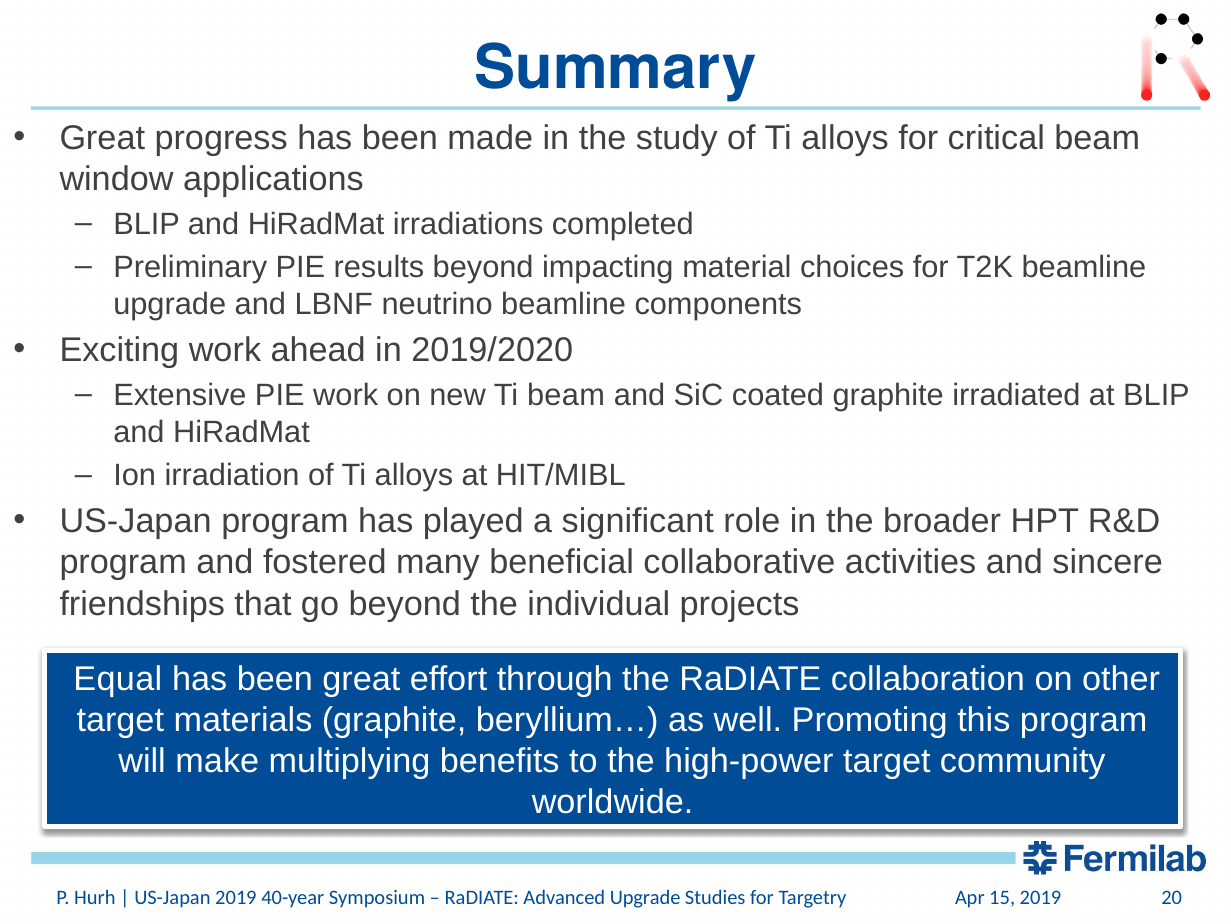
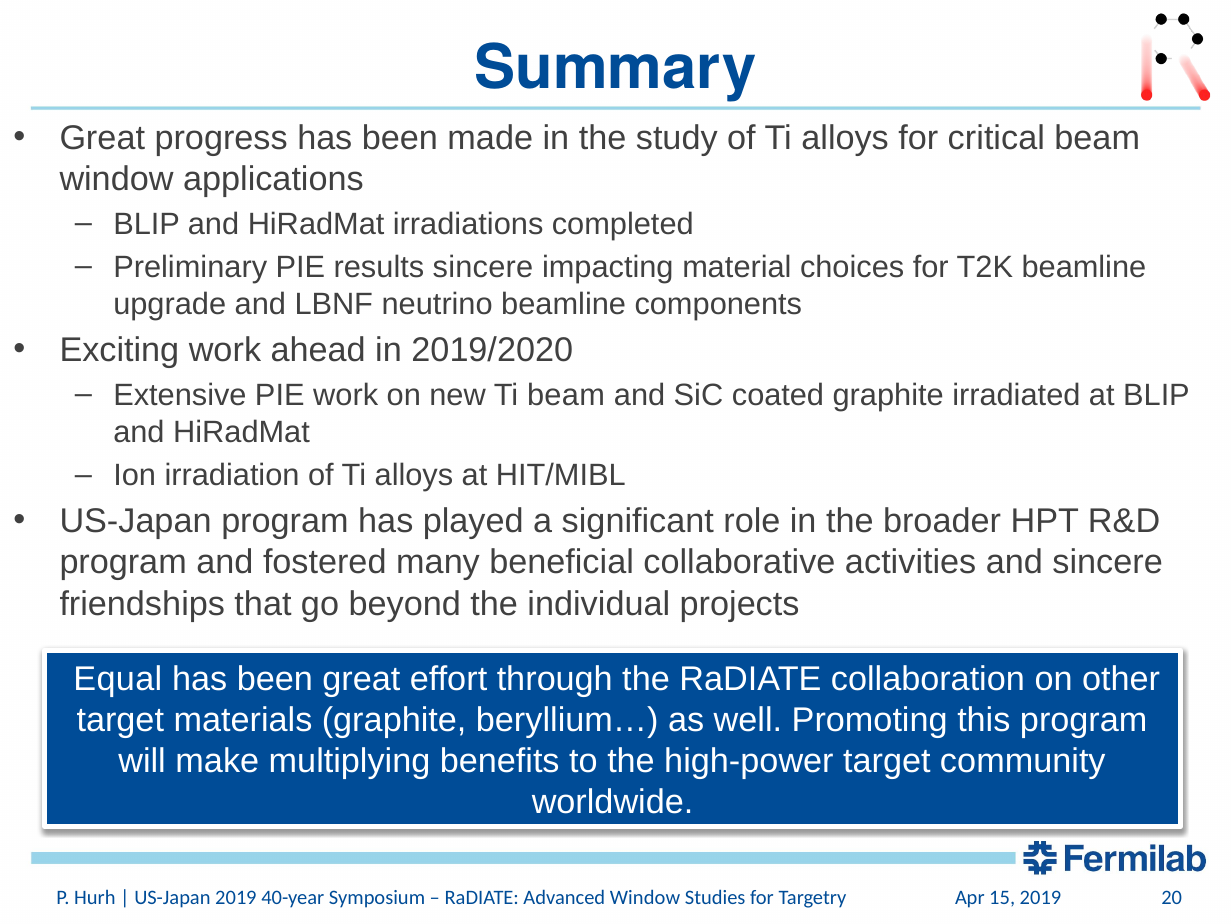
results beyond: beyond -> sincere
Upgrade at (645, 897): Upgrade -> Window
